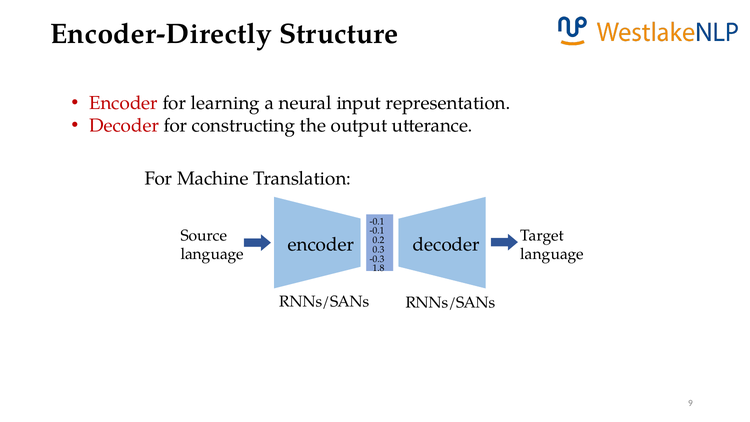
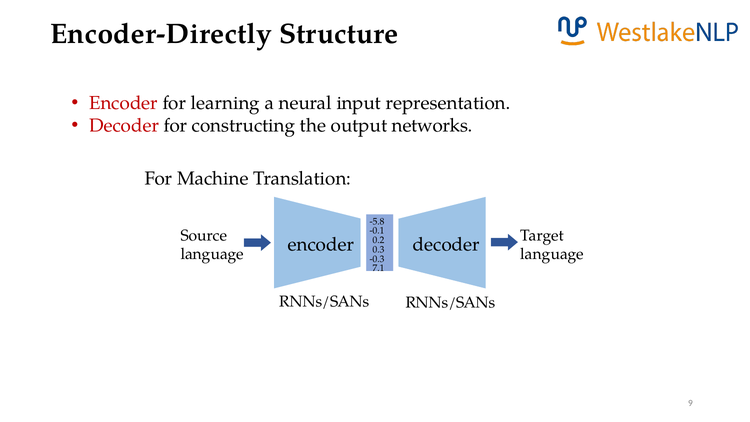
utterance: utterance -> networks
-0.1 at (377, 221): -0.1 -> -5.8
1.8: 1.8 -> 7.1
